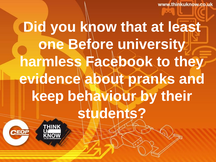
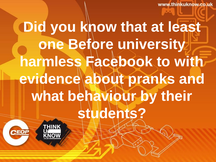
they: they -> with
keep: keep -> what
